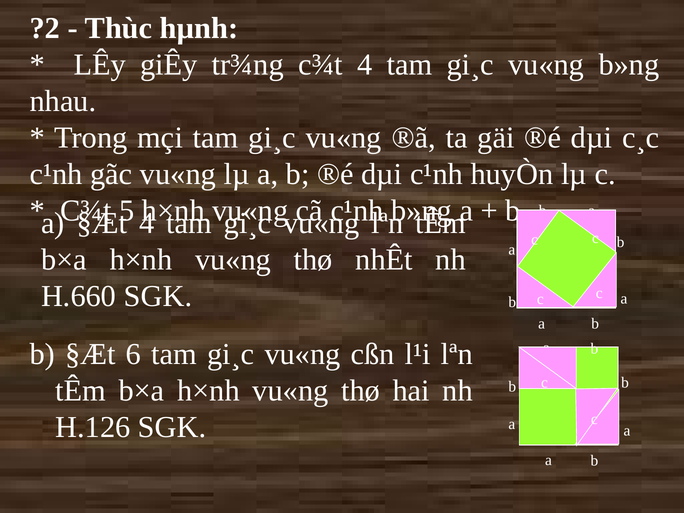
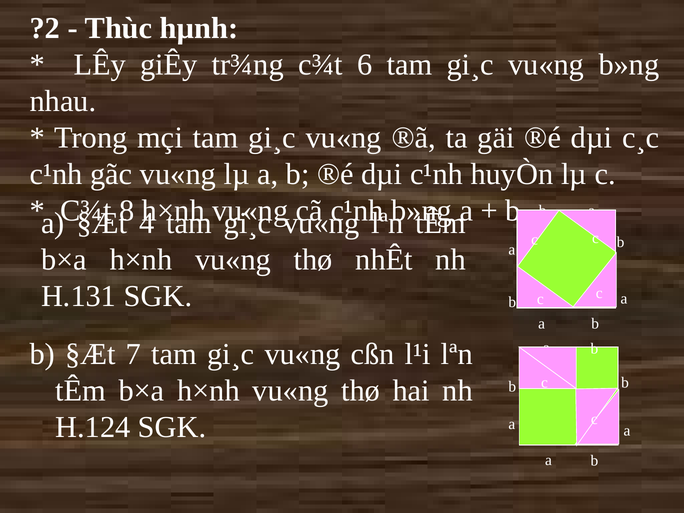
c¾t 4: 4 -> 6
5: 5 -> 8
H.660: H.660 -> H.131
6: 6 -> 7
H.126: H.126 -> H.124
